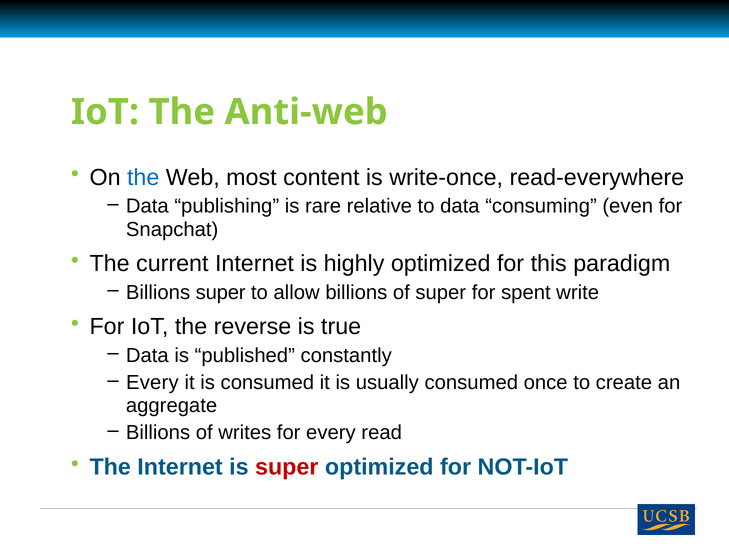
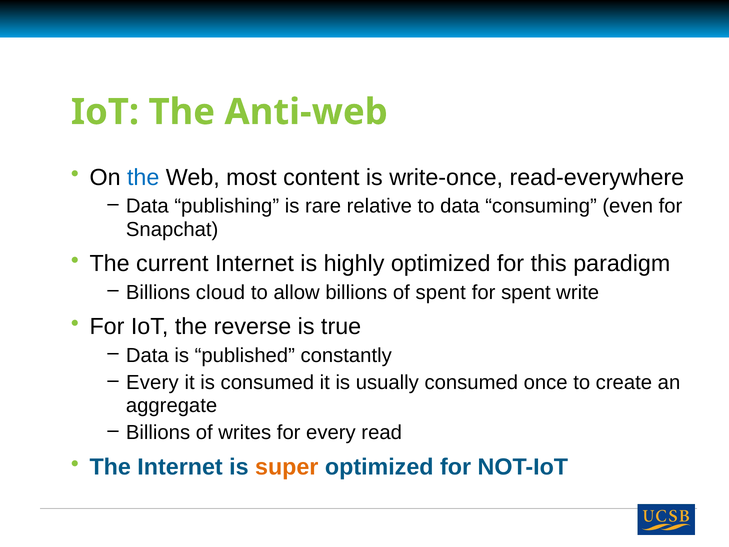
Billions super: super -> cloud
of super: super -> spent
super at (287, 467) colour: red -> orange
